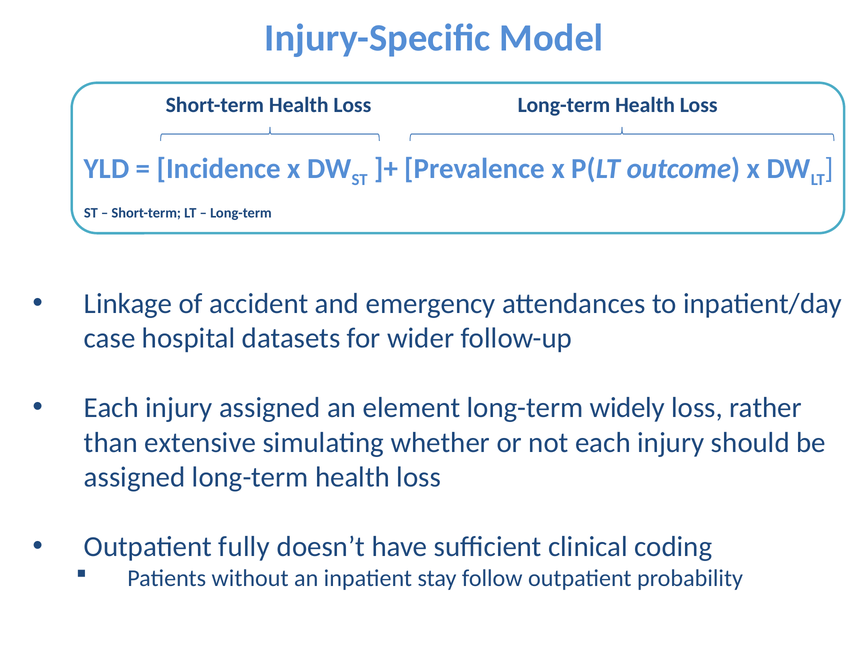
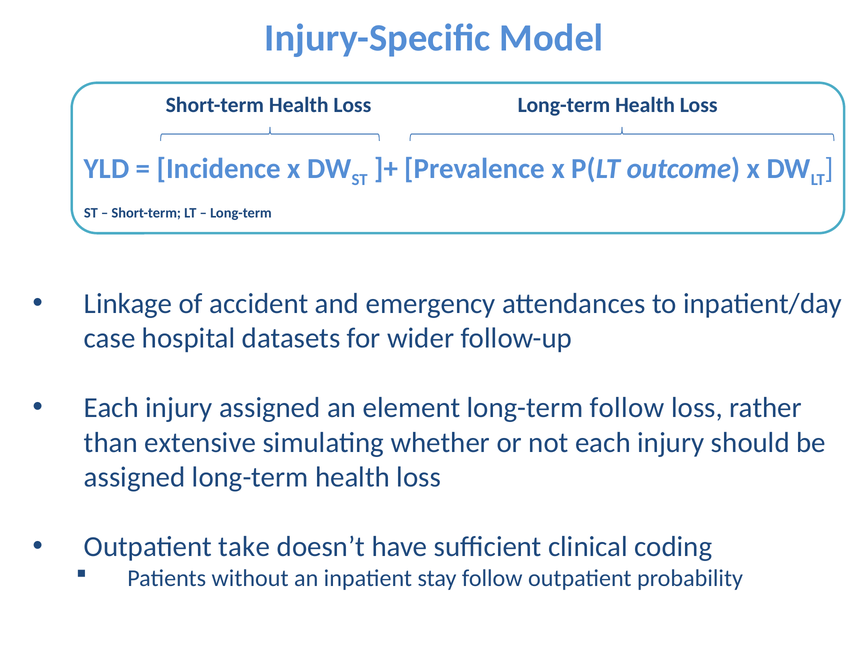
long-term widely: widely -> follow
fully: fully -> take
